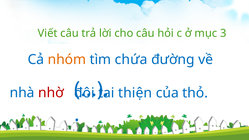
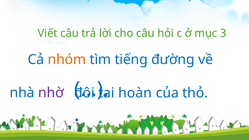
chứa: chứa -> tiếng
nhờ colour: red -> purple
thiện: thiện -> hoàn
